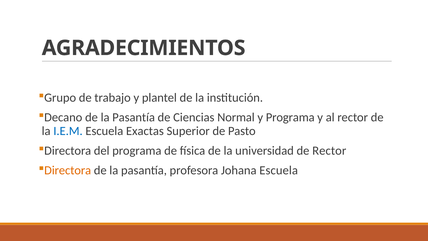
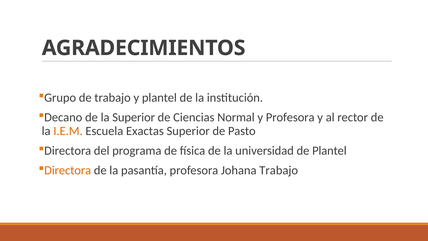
Decano de la Pasantía: Pasantía -> Superior
y Programa: Programa -> Profesora
I.E.M colour: blue -> orange
de Rector: Rector -> Plantel
Johana Escuela: Escuela -> Trabajo
